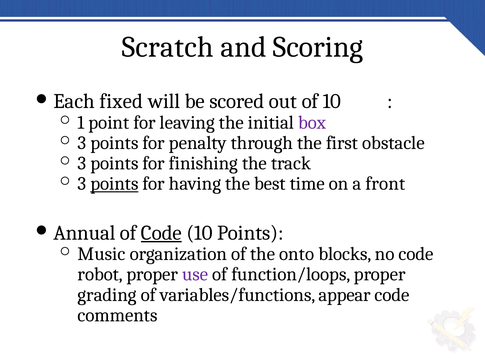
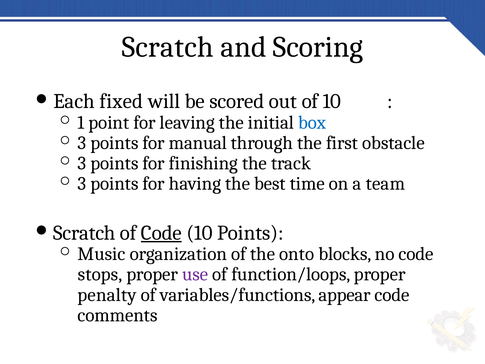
box colour: purple -> blue
penalty: penalty -> manual
points at (114, 184) underline: present -> none
front: front -> team
Annual at (84, 233): Annual -> Scratch
robot: robot -> stops
grading: grading -> penalty
